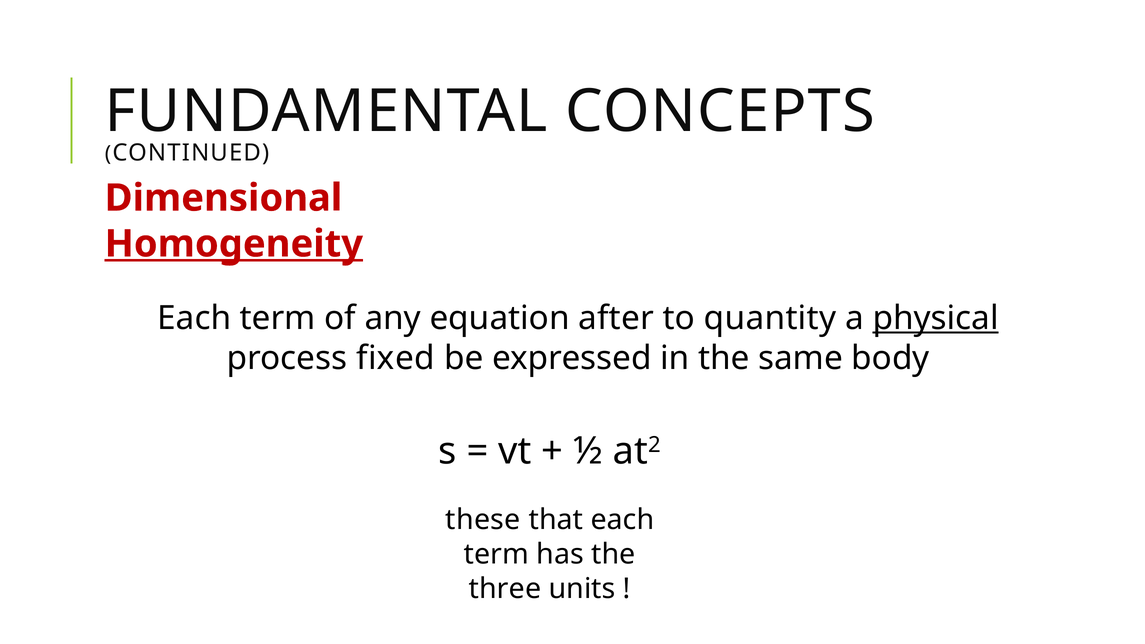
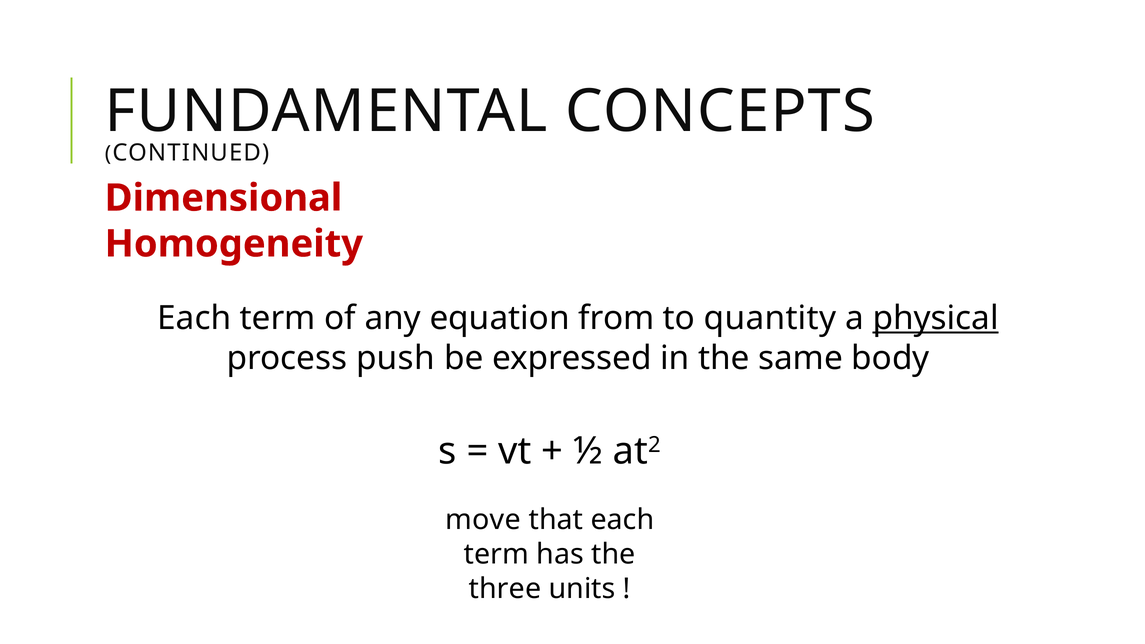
Homogeneity underline: present -> none
after: after -> from
fixed: fixed -> push
these: these -> move
